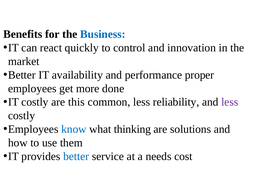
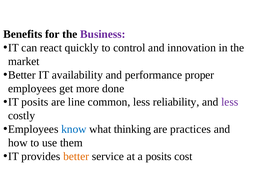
Business colour: blue -> purple
IT costly: costly -> posits
this: this -> line
solutions: solutions -> practices
better at (76, 157) colour: blue -> orange
a needs: needs -> posits
